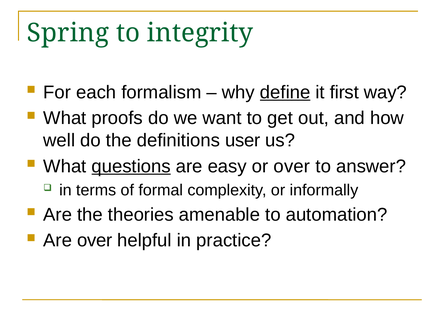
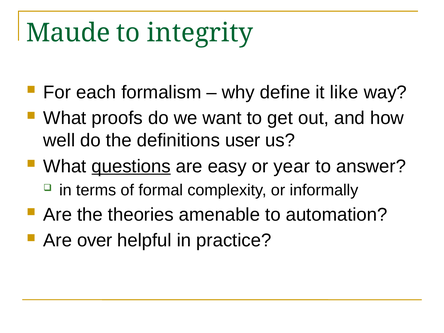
Spring: Spring -> Maude
define underline: present -> none
first: first -> like
or over: over -> year
